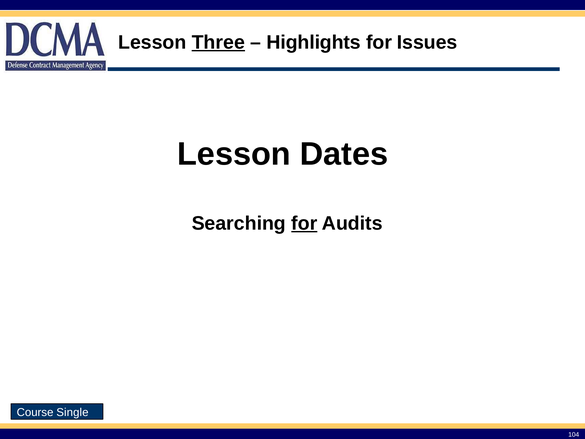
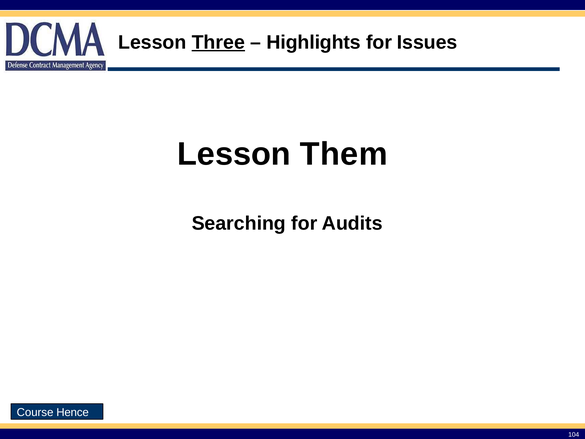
Dates: Dates -> Them
for at (304, 223) underline: present -> none
Single: Single -> Hence
